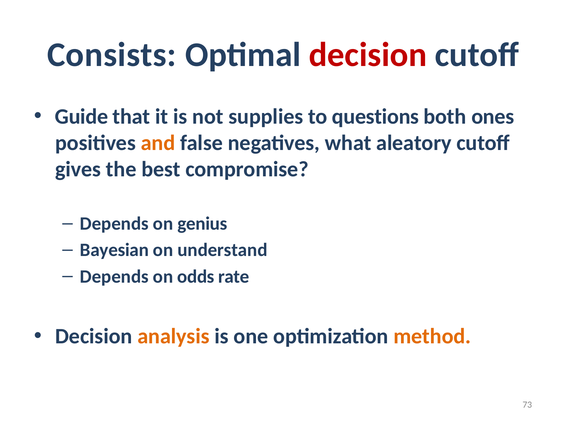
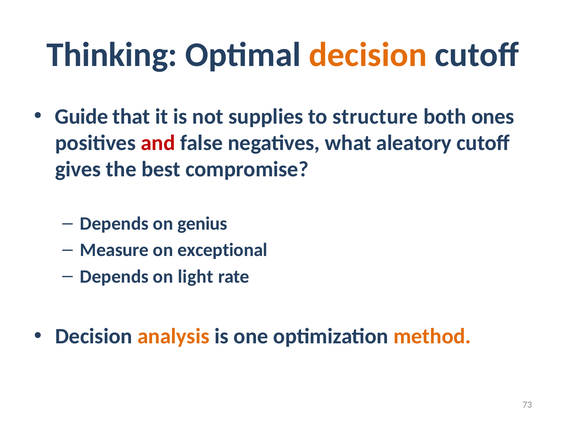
Consists: Consists -> Thinking
decision at (368, 55) colour: red -> orange
questions: questions -> structure
and colour: orange -> red
Bayesian: Bayesian -> Measure
understand: understand -> exceptional
odds: odds -> light
